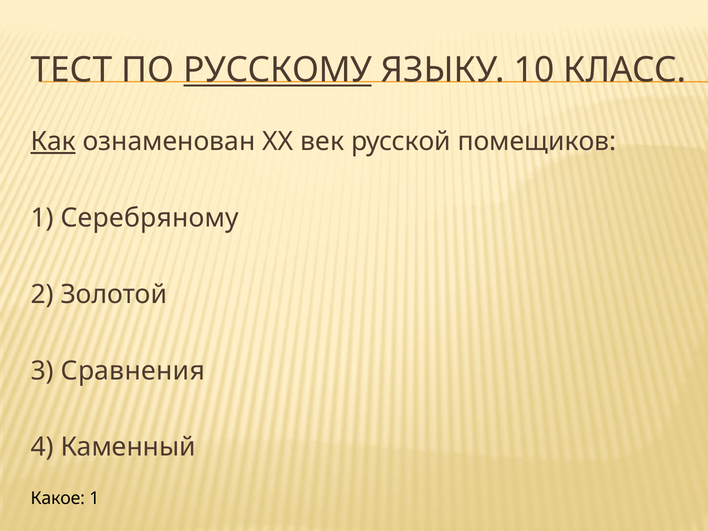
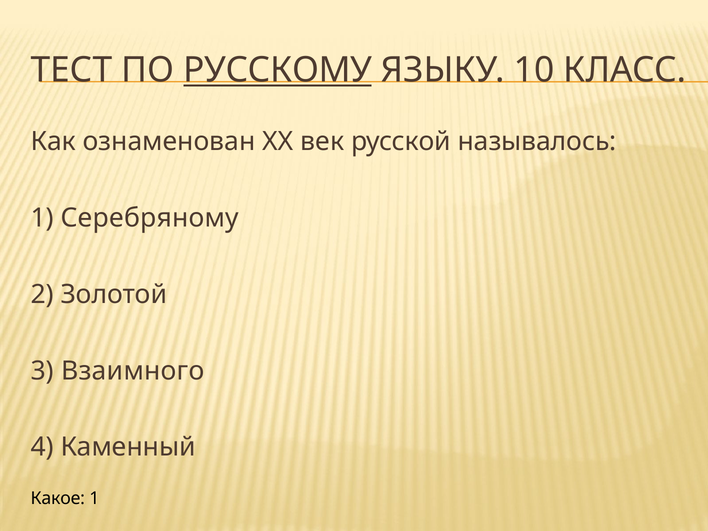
Как underline: present -> none
помещиков: помещиков -> называлось
Сравнения: Сравнения -> Взаимного
